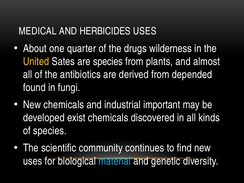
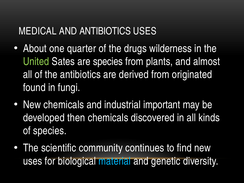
AND HERBICIDES: HERBICIDES -> ANTIBIOTICS
United colour: yellow -> light green
depended: depended -> originated
exist: exist -> then
